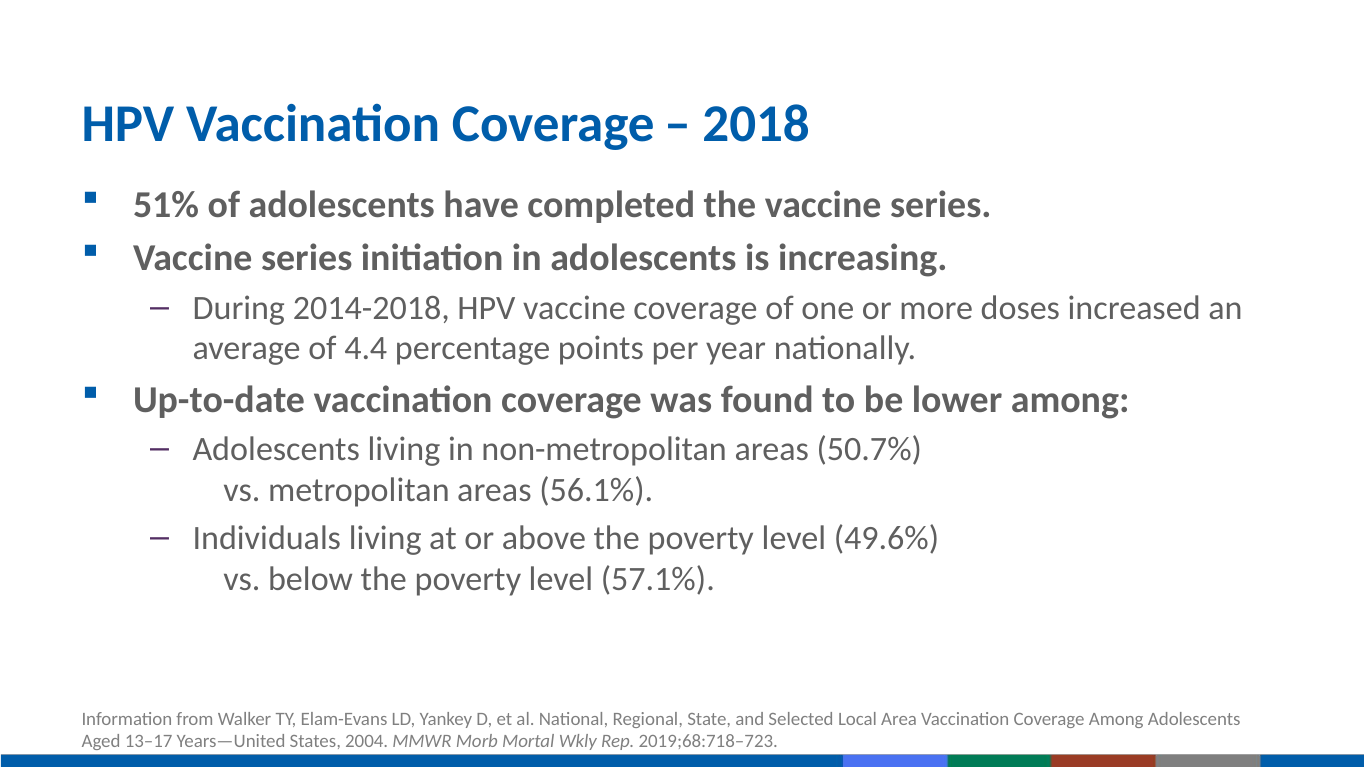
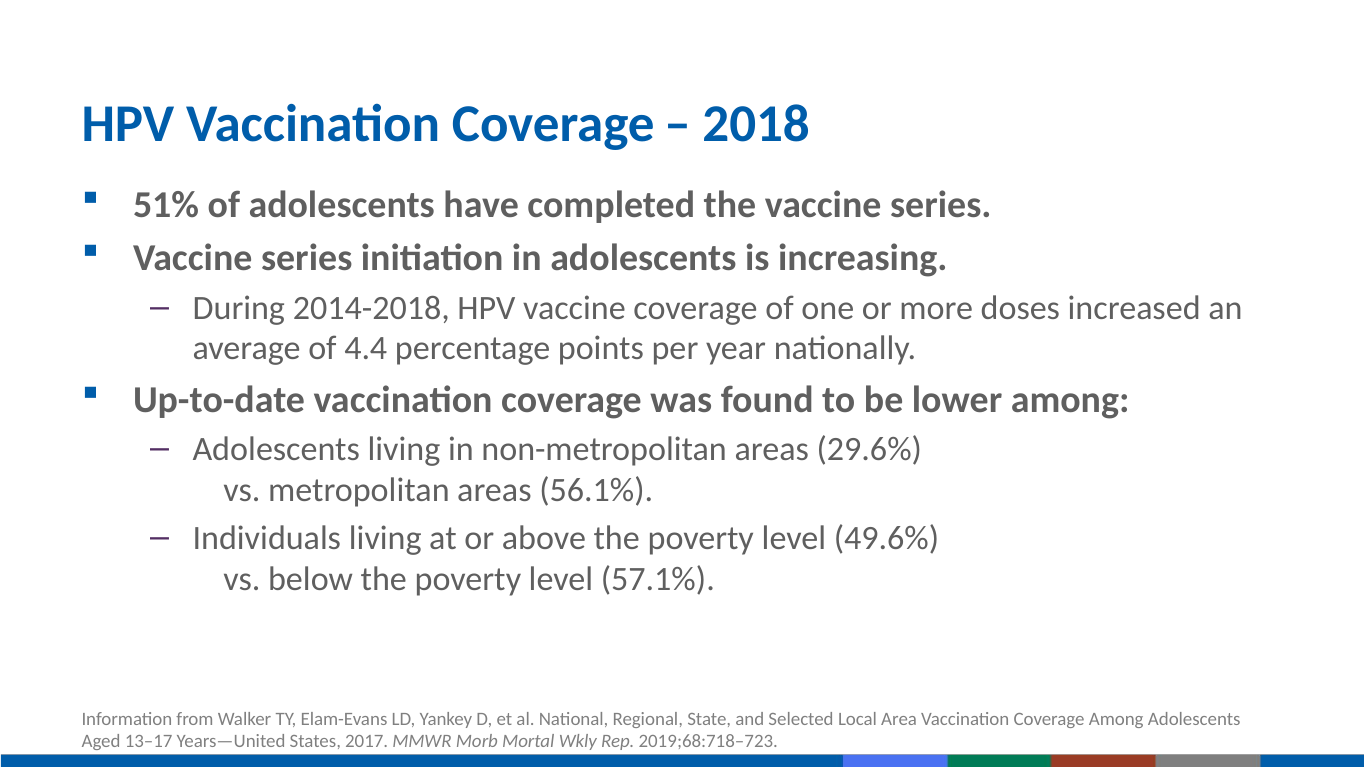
50.7%: 50.7% -> 29.6%
2004: 2004 -> 2017
